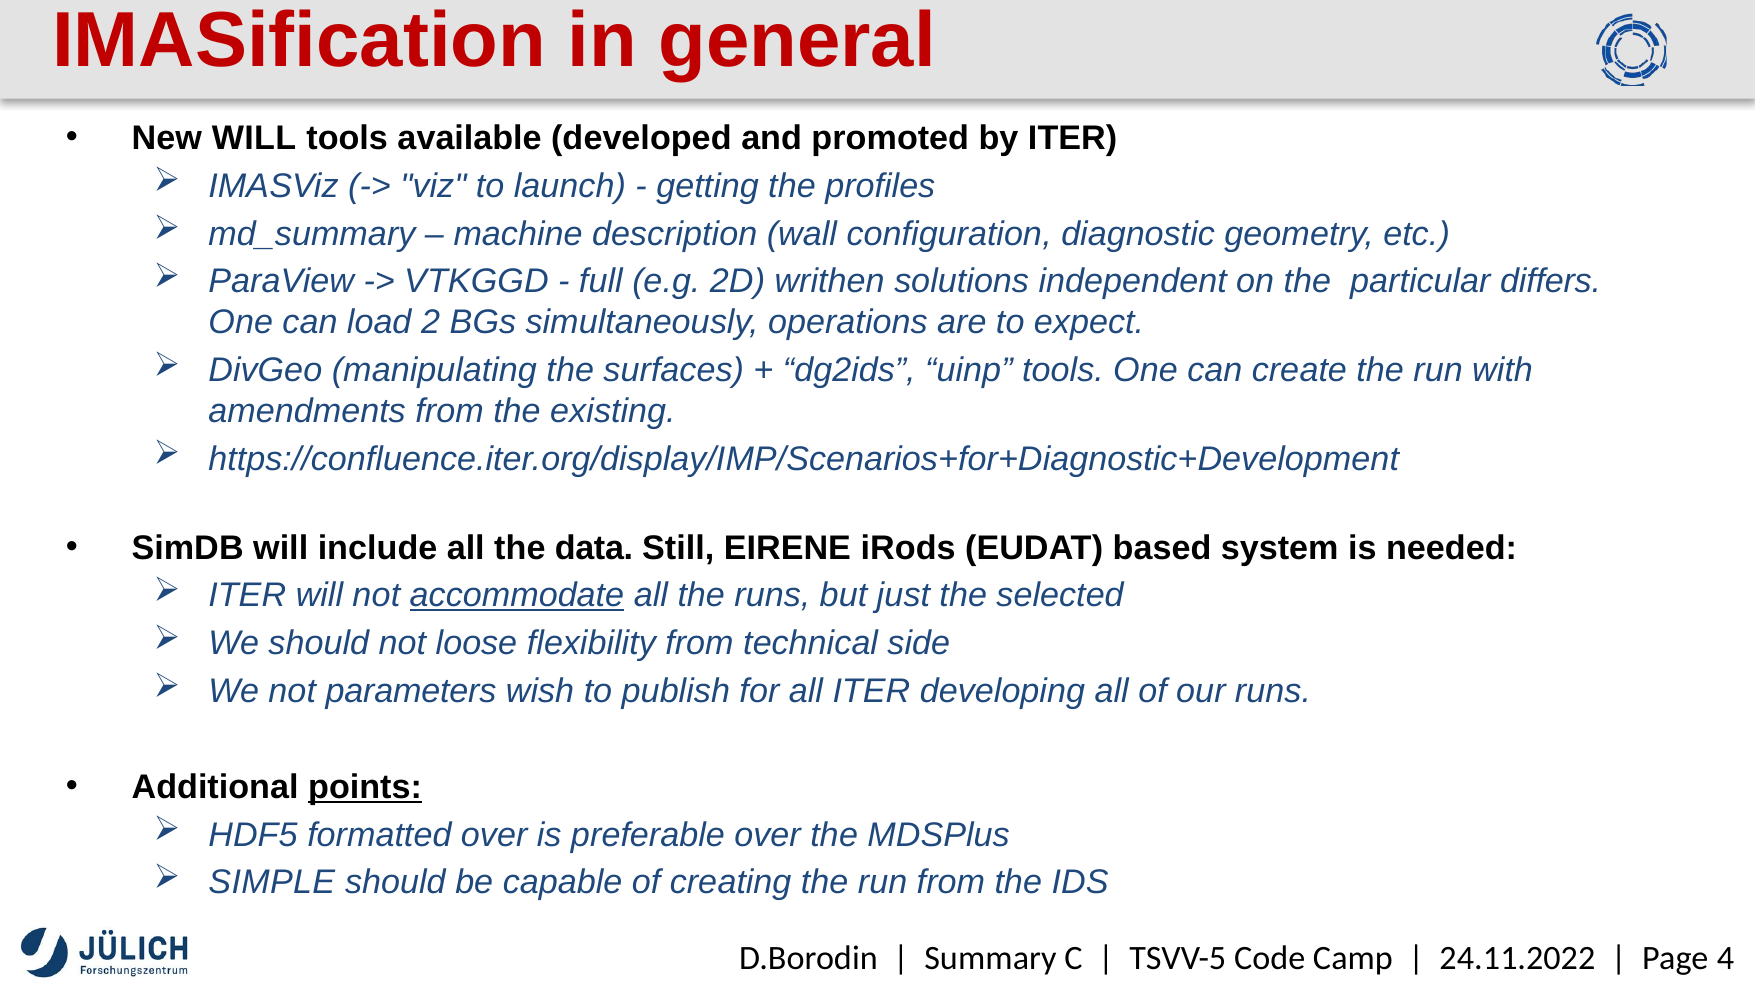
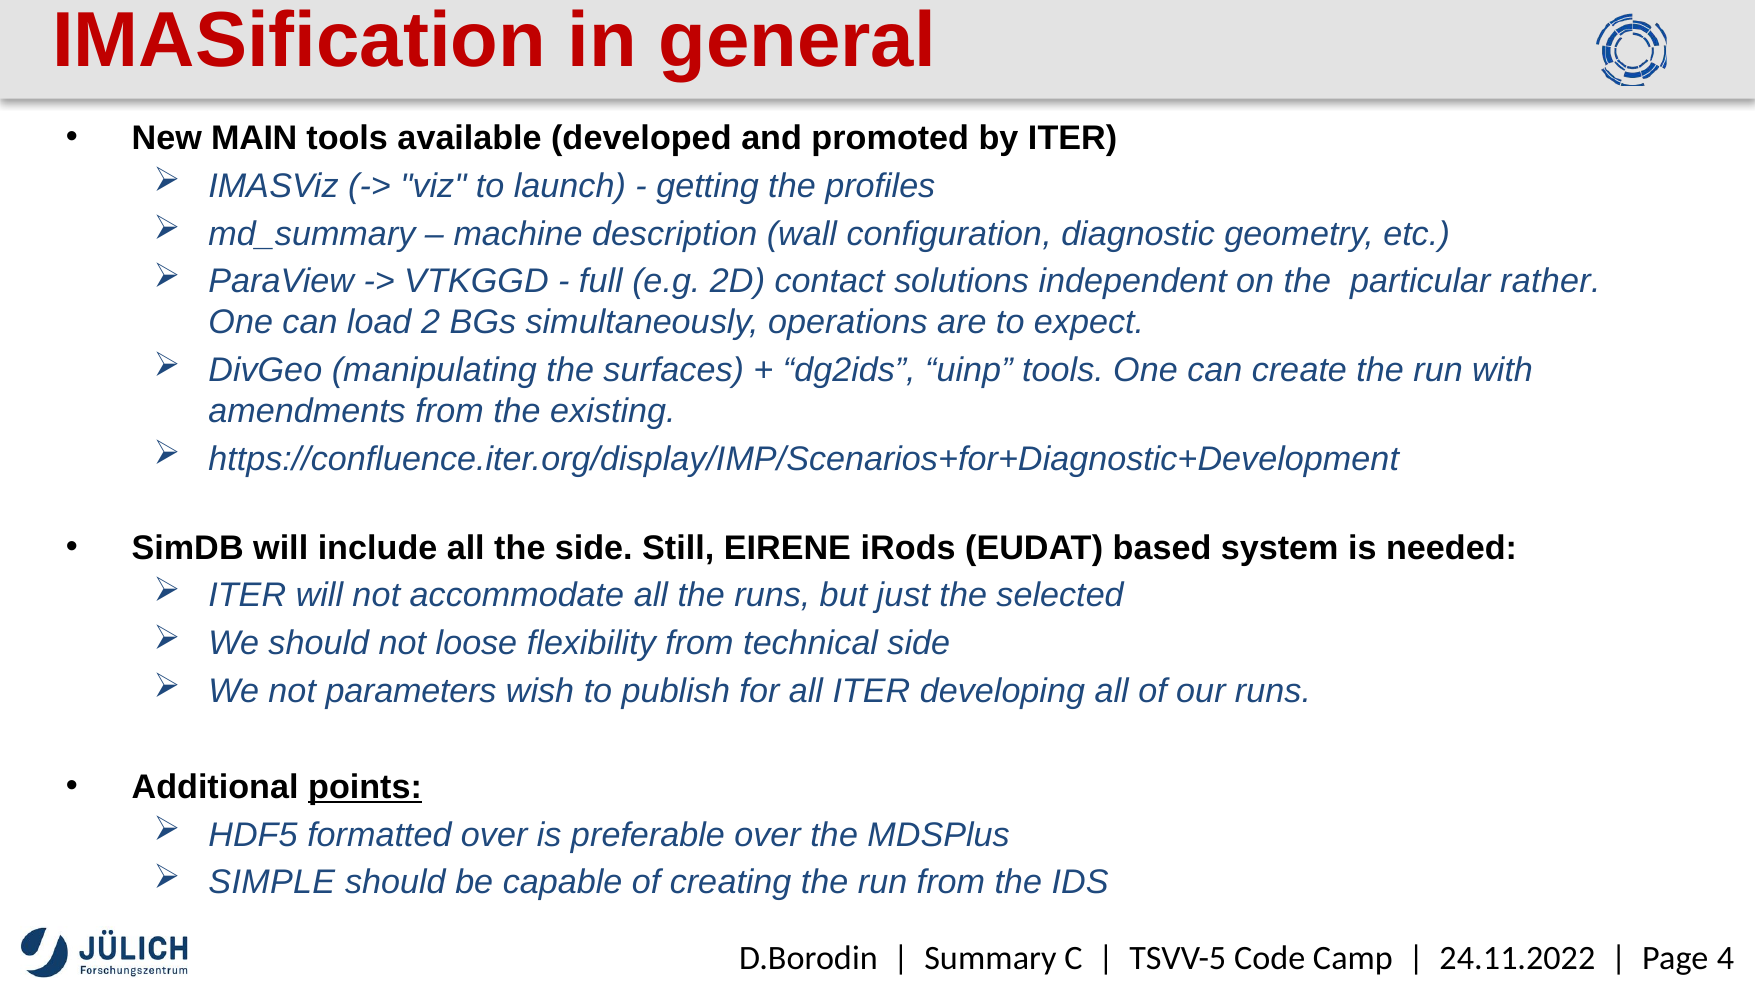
New WILL: WILL -> MAIN
writhen: writhen -> contact
differs: differs -> rather
the data: data -> side
accommodate underline: present -> none
